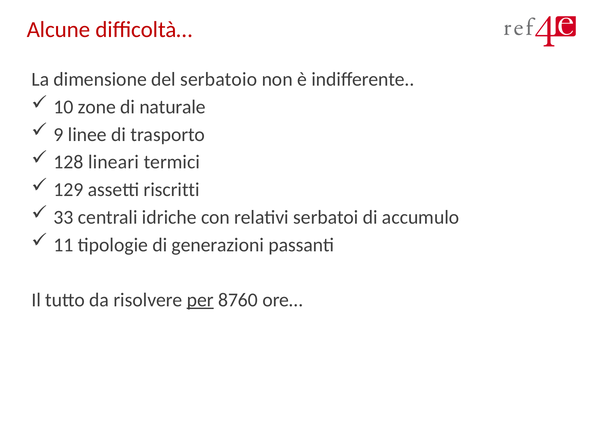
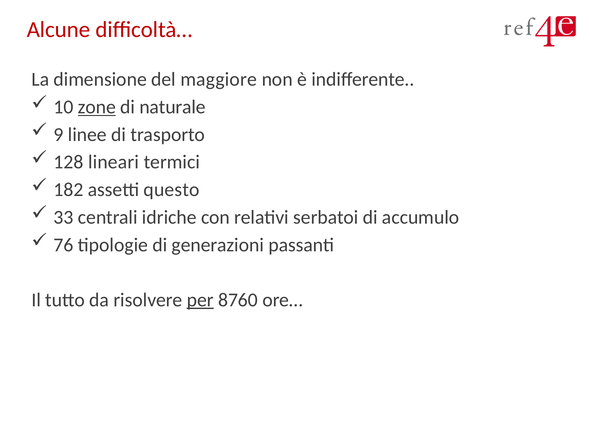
serbatoio: serbatoio -> maggiore
zone underline: none -> present
129: 129 -> 182
riscritti: riscritti -> questo
11: 11 -> 76
